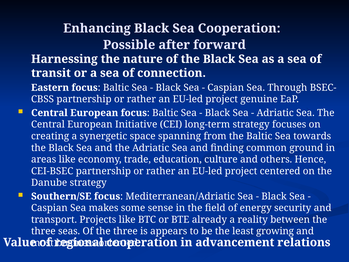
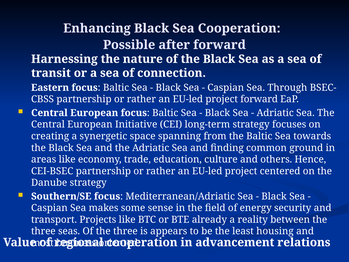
project genuine: genuine -> forward
growing: growing -> housing
